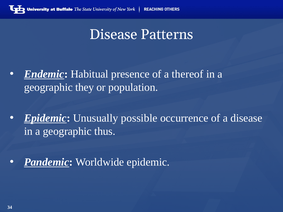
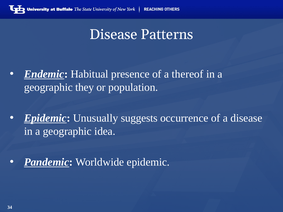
possible: possible -> suggests
thus: thus -> idea
